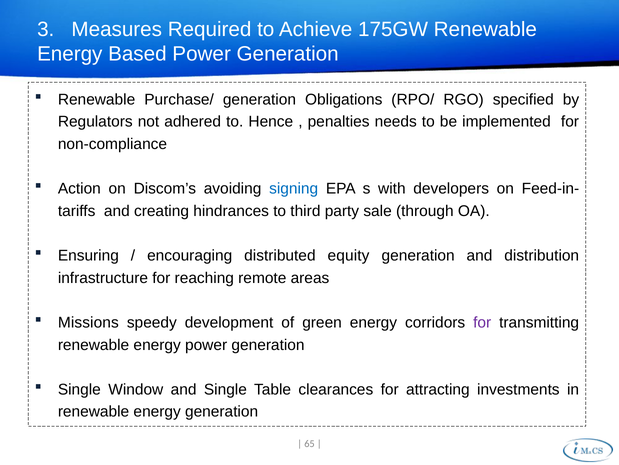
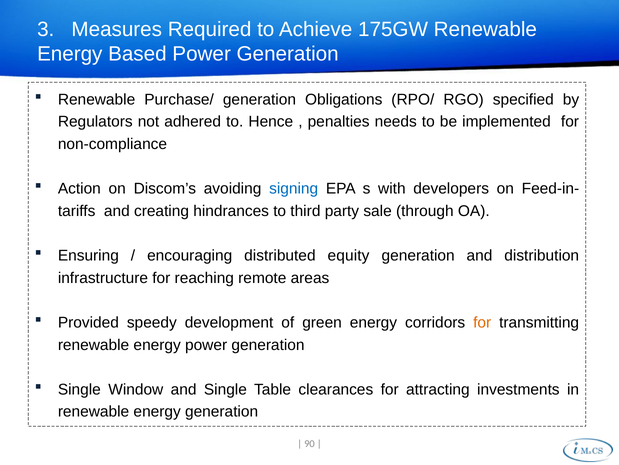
Missions: Missions -> Provided
for at (482, 322) colour: purple -> orange
65: 65 -> 90
